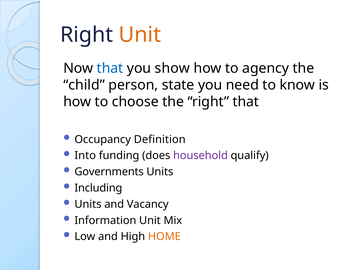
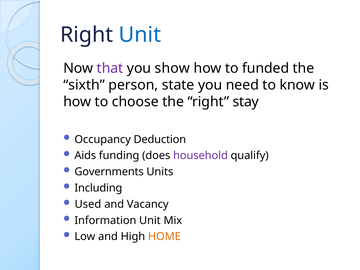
Unit at (140, 35) colour: orange -> blue
that at (110, 68) colour: blue -> purple
agency: agency -> funded
child: child -> sixth
right that: that -> stay
Definition: Definition -> Deduction
Into: Into -> Aids
Units at (88, 204): Units -> Used
